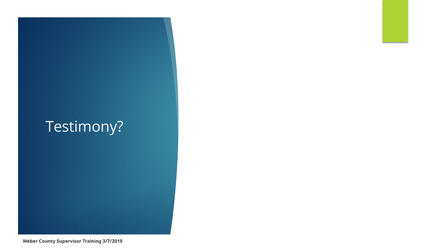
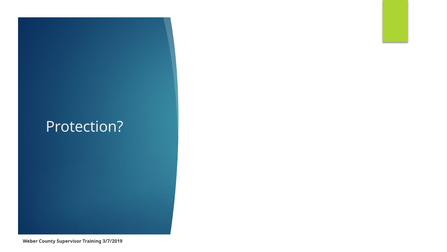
Testimony: Testimony -> Protection
